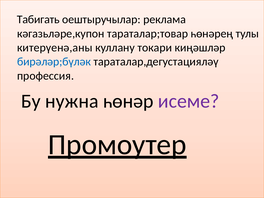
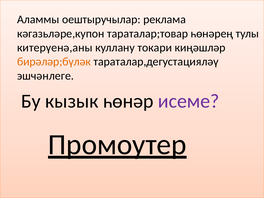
Табигать: Табигать -> Аламмы
бирәләр;бүләк colour: blue -> orange
профессия: профессия -> эшчәнлеге
нужна: нужна -> кызык
